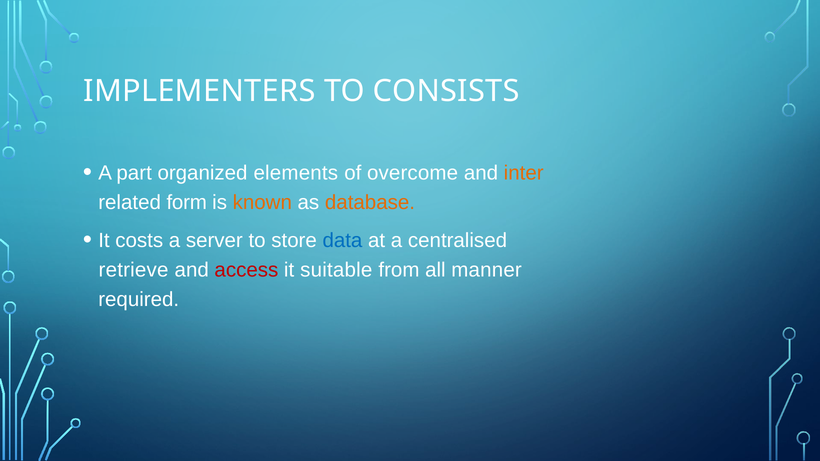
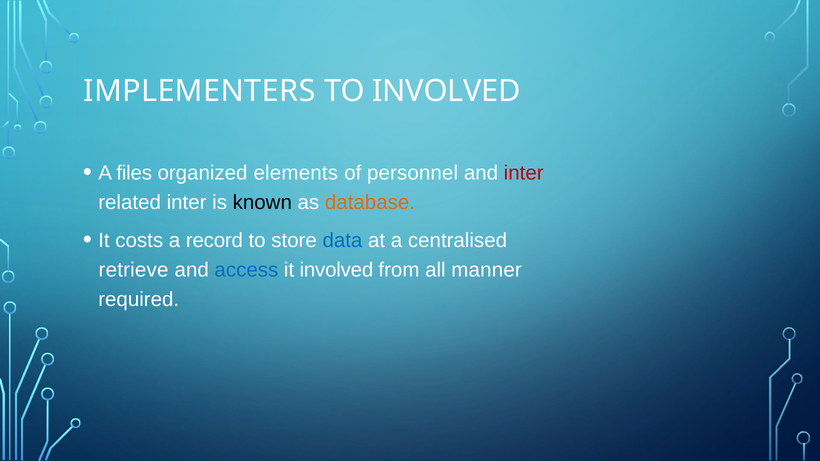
TO CONSISTS: CONSISTS -> INVOLVED
part: part -> files
overcome: overcome -> personnel
inter at (524, 173) colour: orange -> red
related form: form -> inter
known colour: orange -> black
server: server -> record
access colour: red -> blue
it suitable: suitable -> involved
